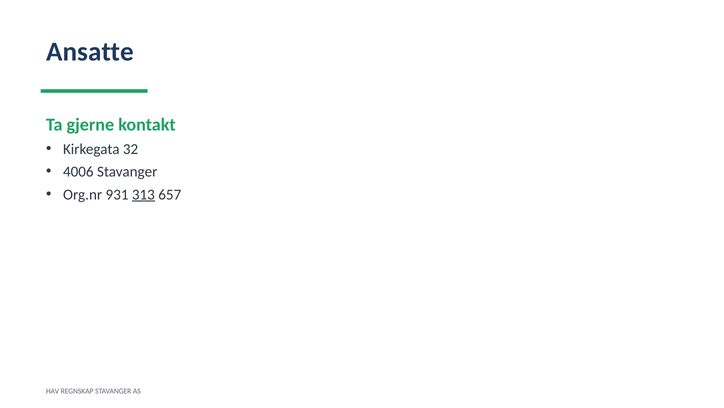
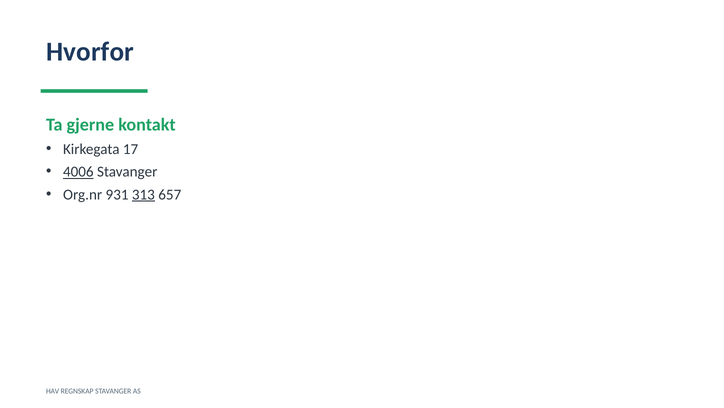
Ansatte: Ansatte -> Hvorfor
32: 32 -> 17
4006 underline: none -> present
